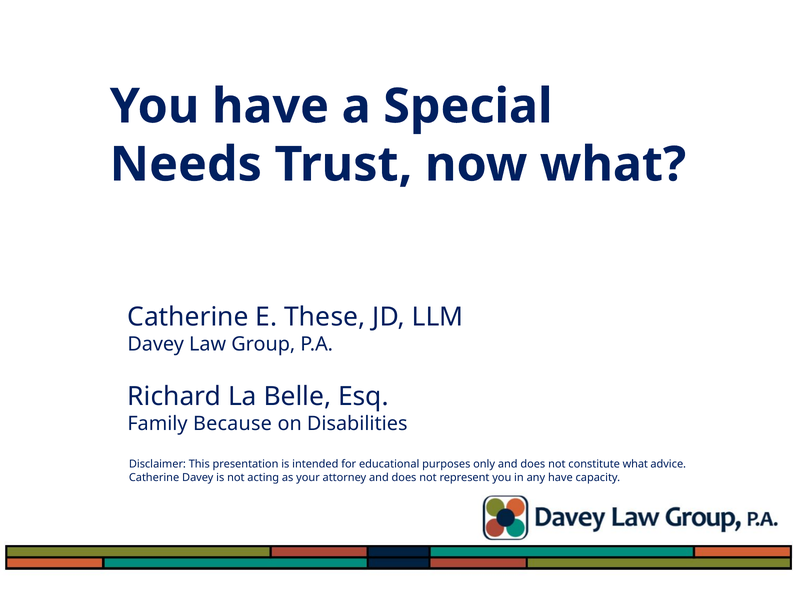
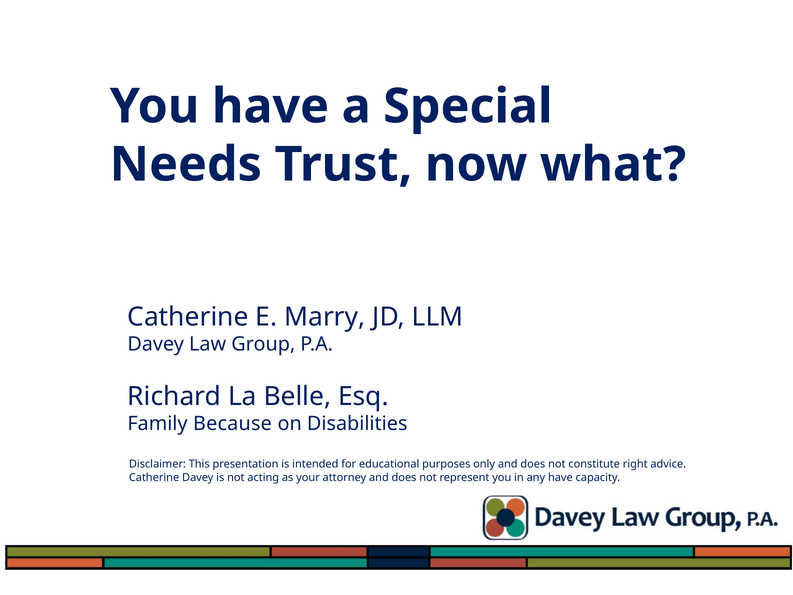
These: These -> Marry
constitute what: what -> right
